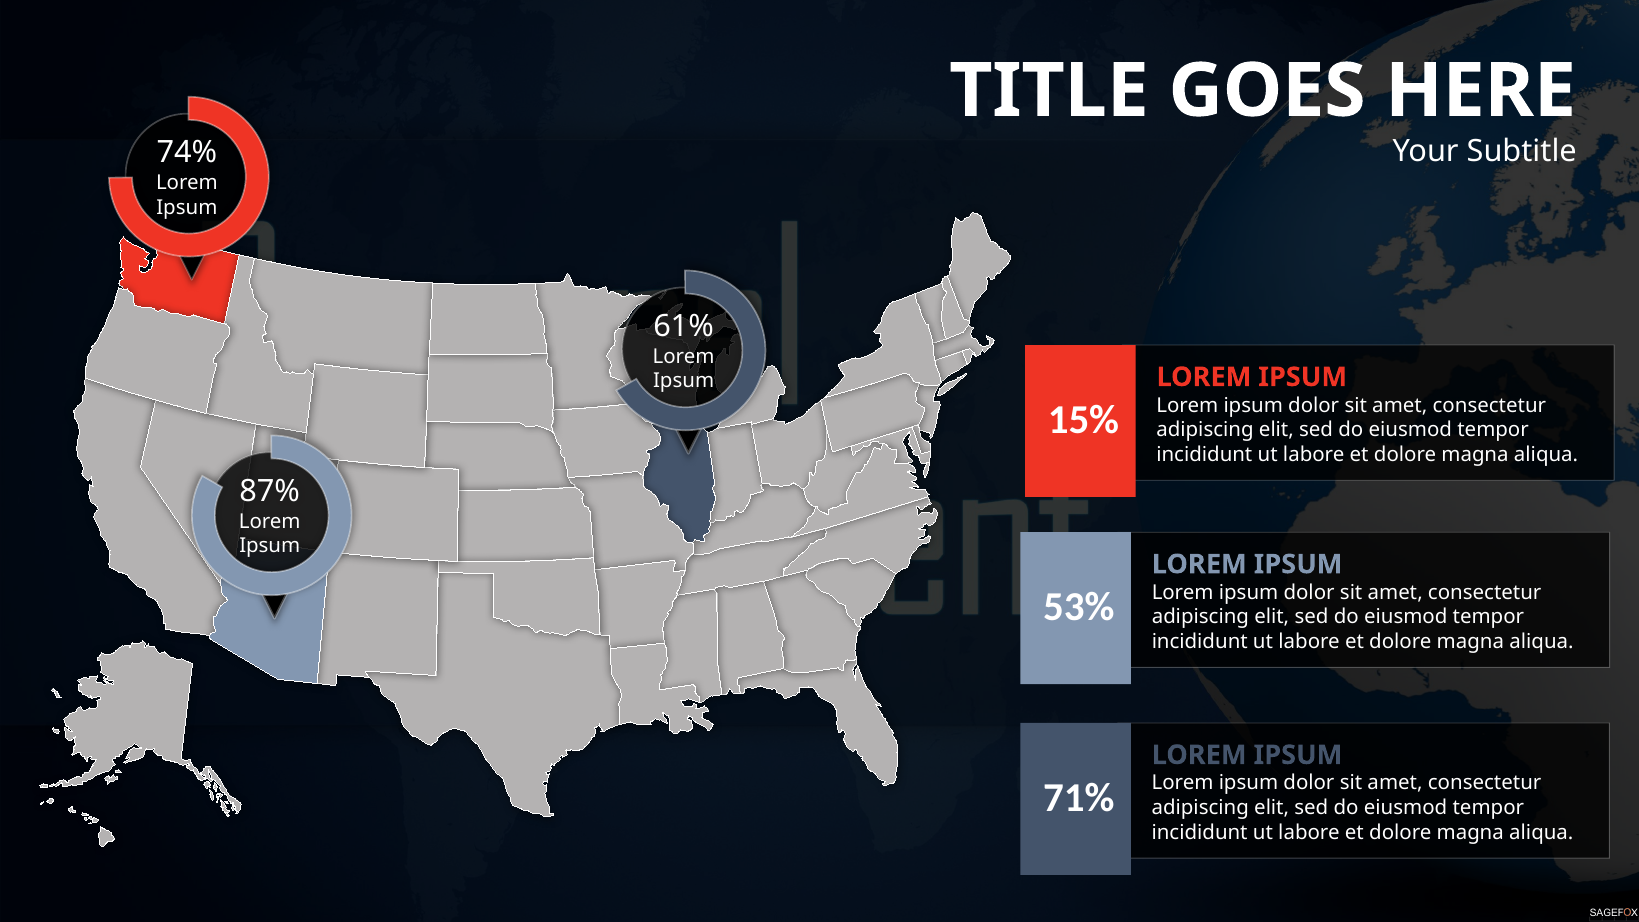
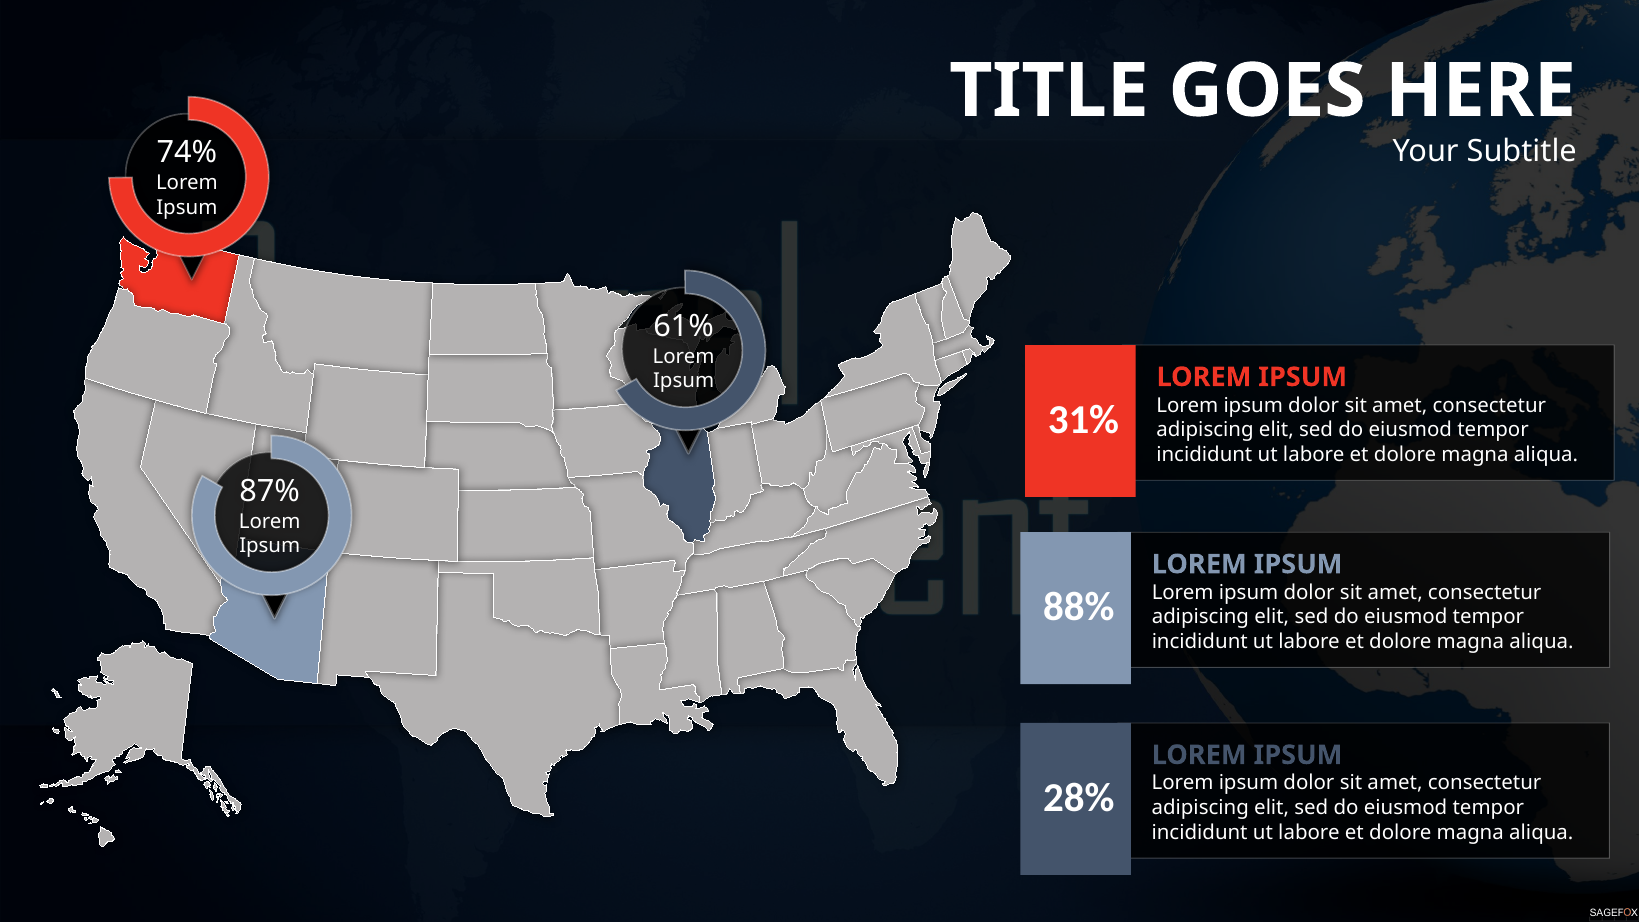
15%: 15% -> 31%
53%: 53% -> 88%
71%: 71% -> 28%
